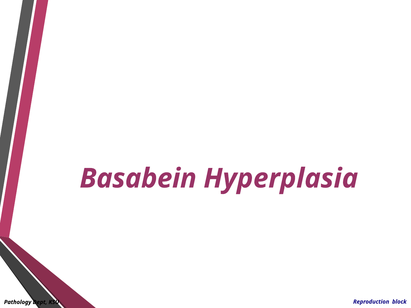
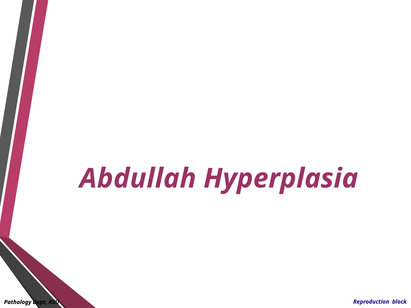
Basabein: Basabein -> Abdullah
